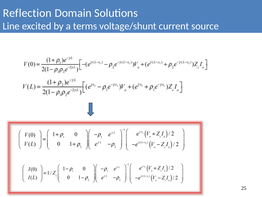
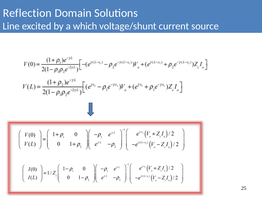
terms: terms -> which
